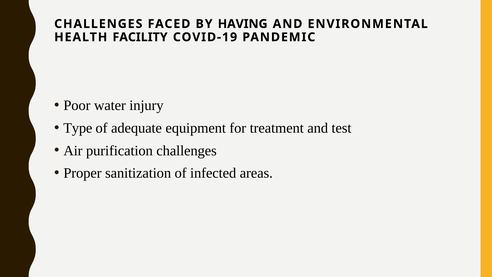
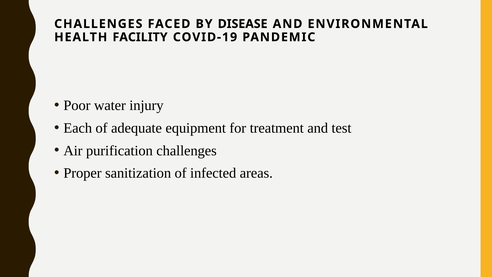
HAVING: HAVING -> DISEASE
Type: Type -> Each
